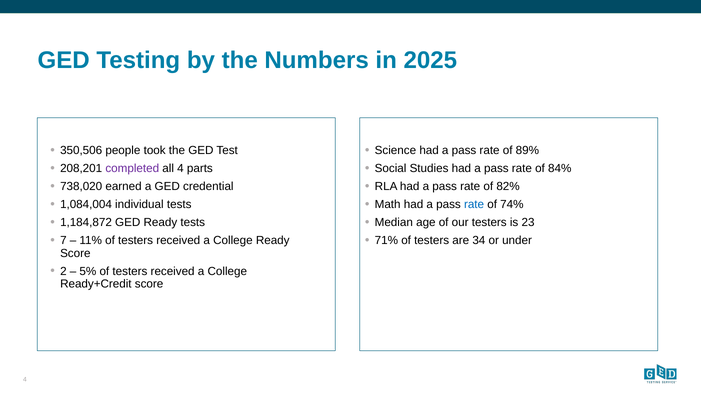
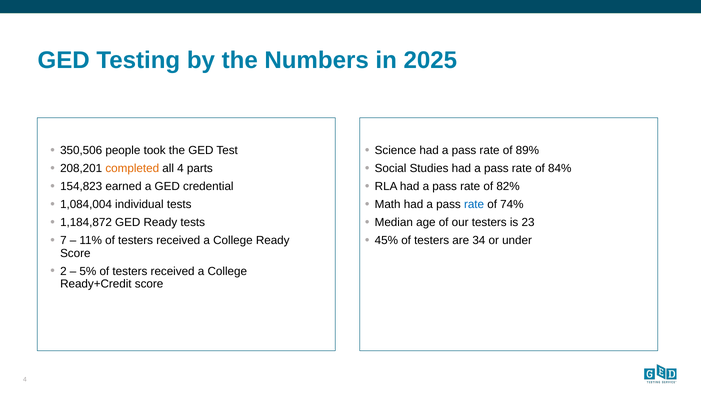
completed colour: purple -> orange
738,020: 738,020 -> 154,823
71%: 71% -> 45%
